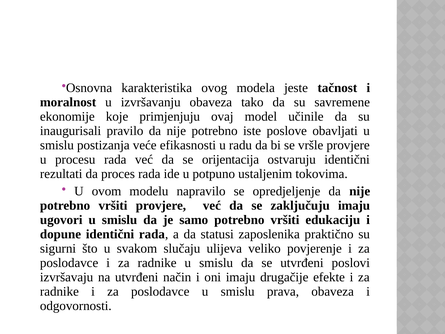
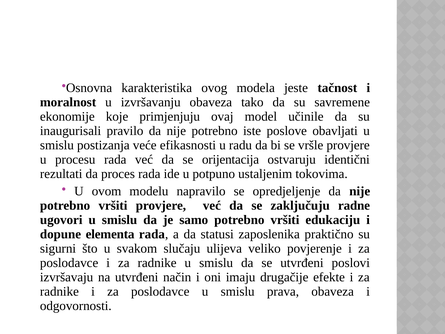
zaključuju imaju: imaju -> radne
dopune identični: identični -> elementa
